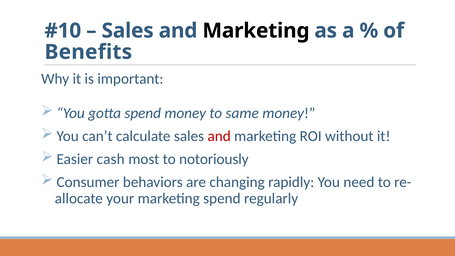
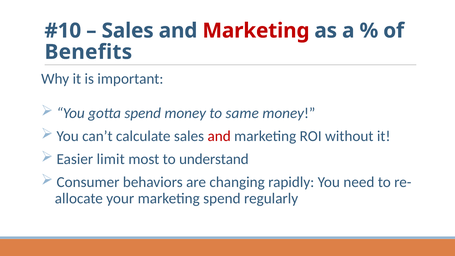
Marketing at (256, 31) colour: black -> red
cash: cash -> limit
notoriously: notoriously -> understand
